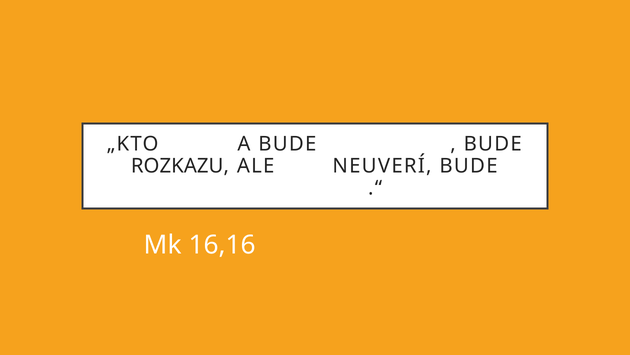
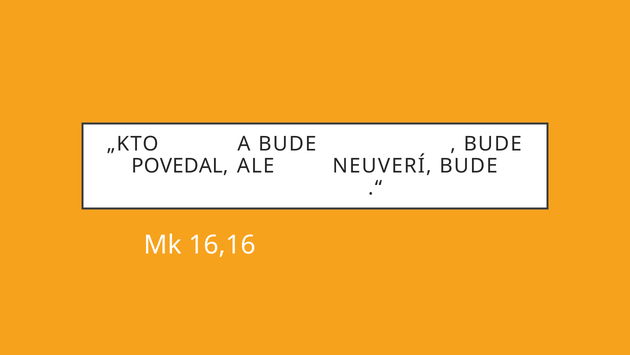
ROZKAZU: ROZKAZU -> POVEDAL
